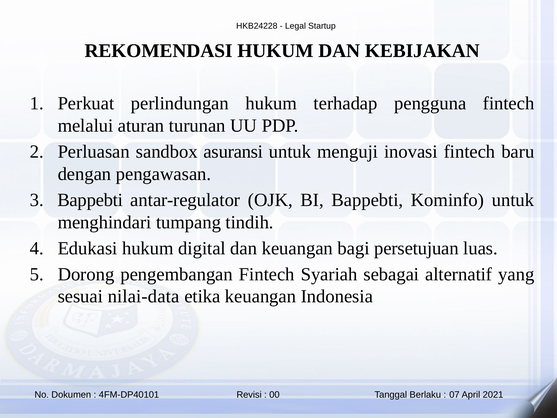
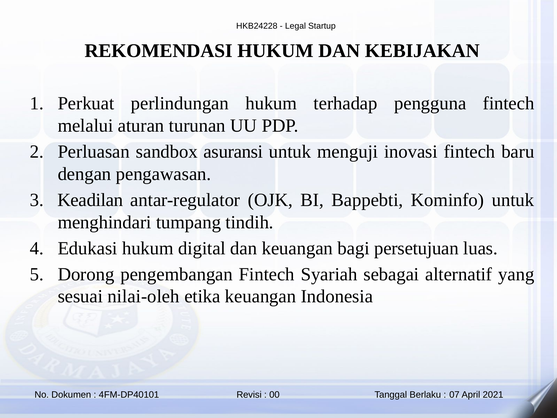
Bappebti at (90, 200): Bappebti -> Keadilan
nilai-data: nilai-data -> nilai-oleh
